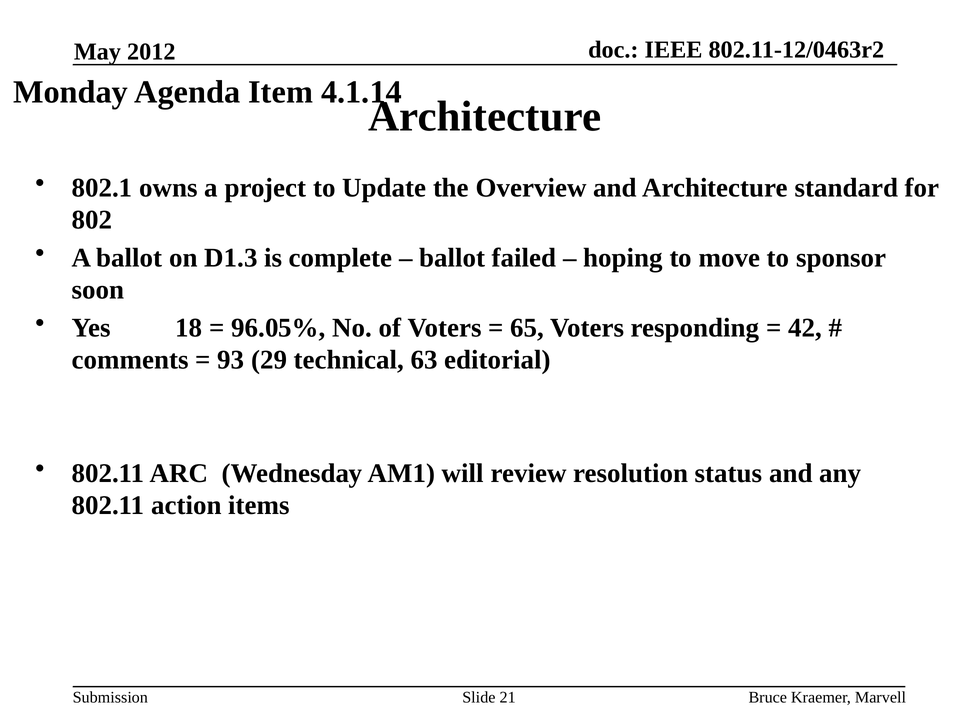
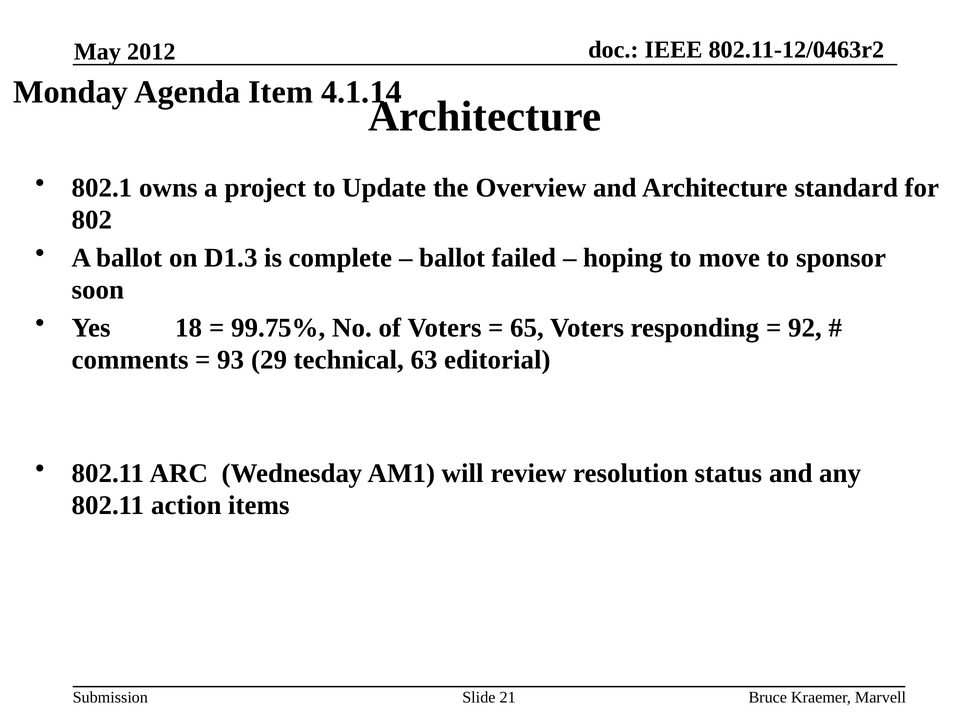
96.05%: 96.05% -> 99.75%
42: 42 -> 92
